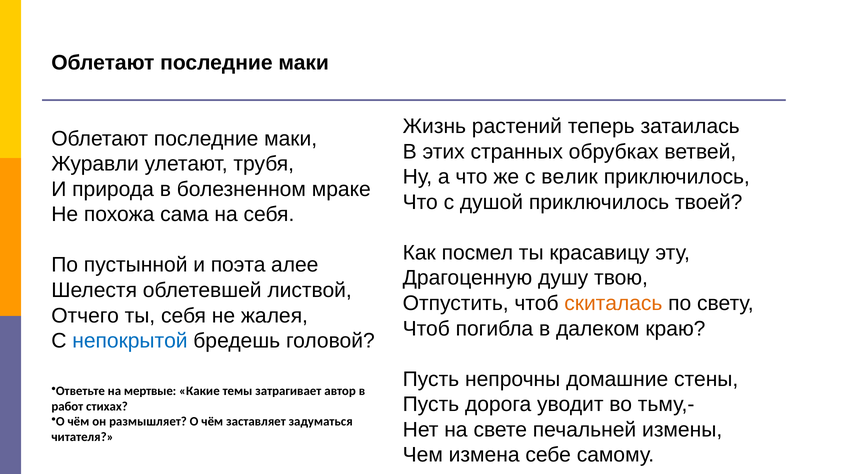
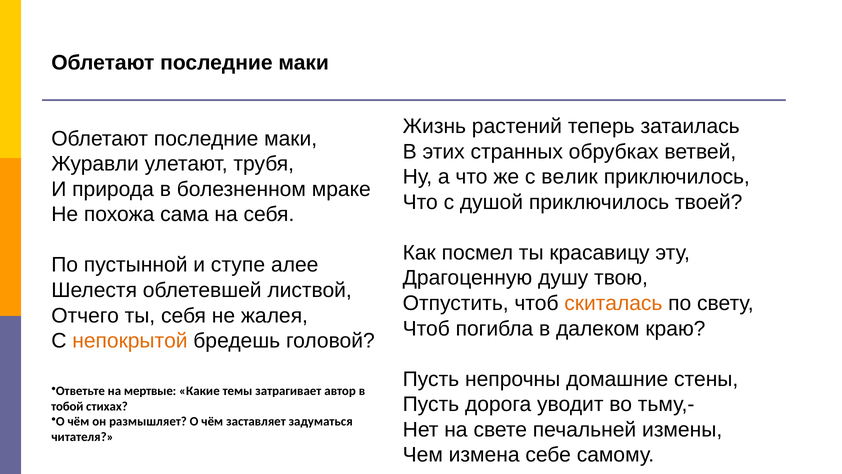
поэта: поэта -> ступе
непокрытой colour: blue -> orange
работ: работ -> тобой
